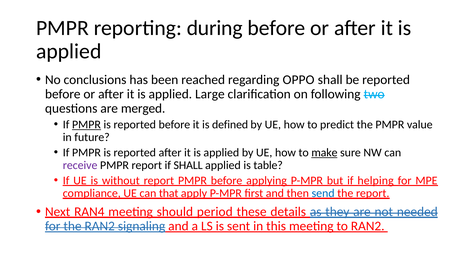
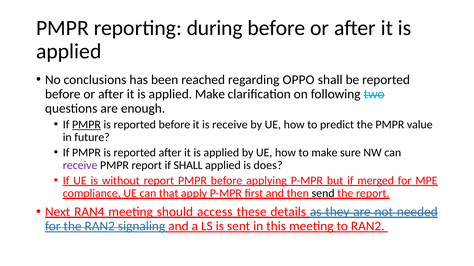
applied Large: Large -> Make
merged: merged -> enough
is defined: defined -> receive
make at (324, 153) underline: present -> none
table: table -> does
helping: helping -> merged
send colour: blue -> black
period: period -> access
